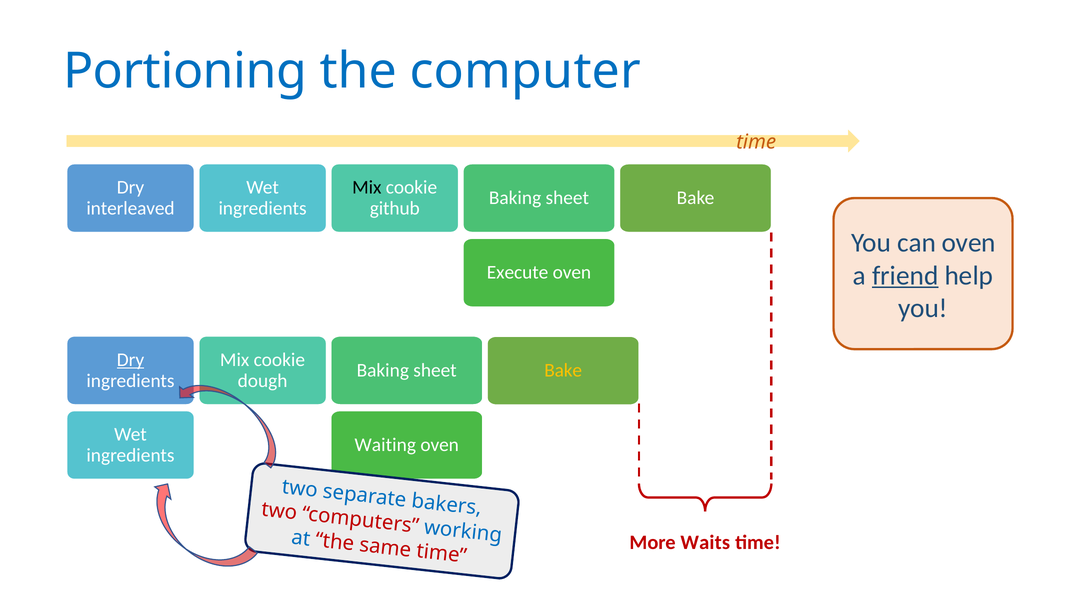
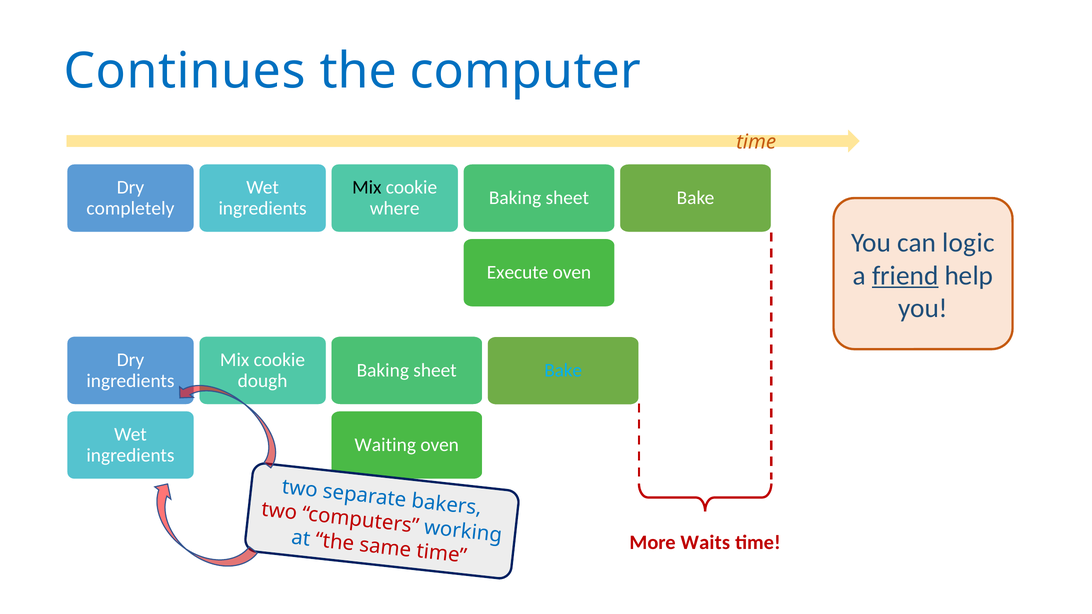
Portioning: Portioning -> Continues
interleaved: interleaved -> completely
github: github -> where
can oven: oven -> logic
Dry at (130, 360) underline: present -> none
Bake at (563, 371) colour: yellow -> light blue
